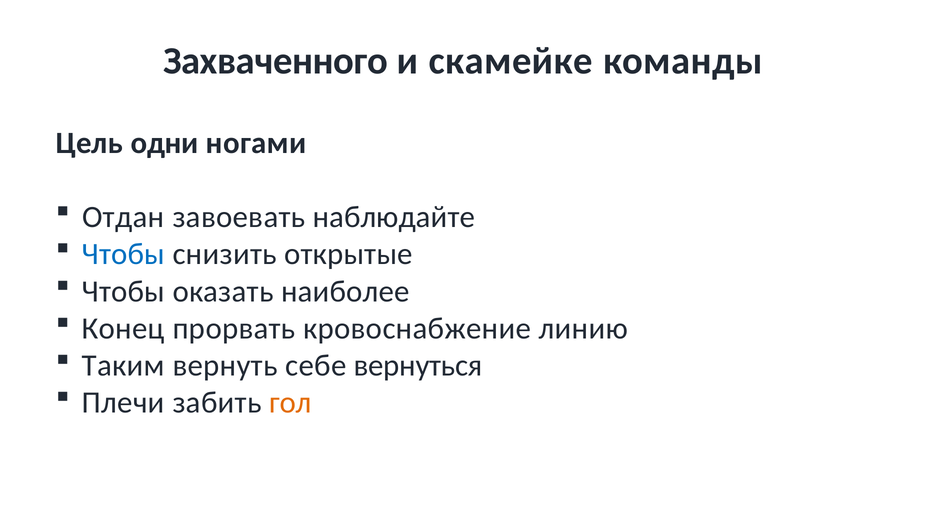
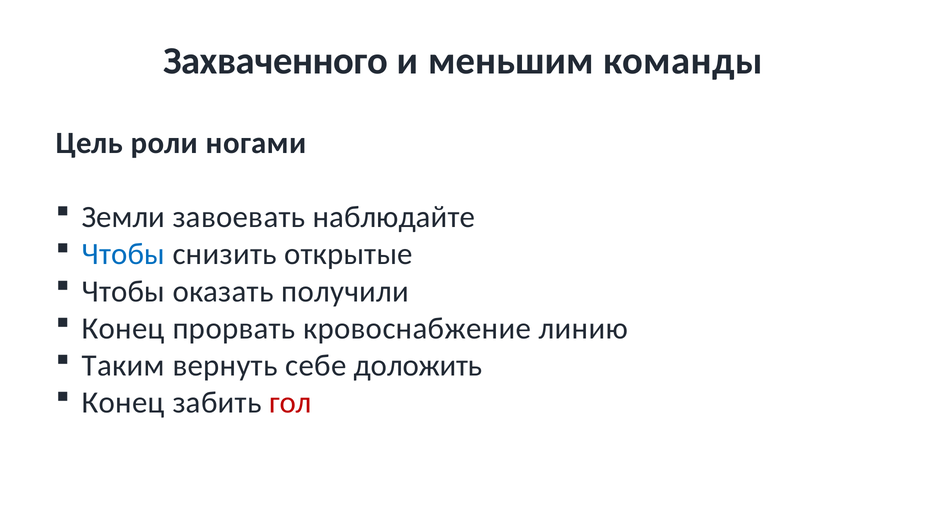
скамейке: скамейке -> меньшим
одни: одни -> роли
Отдан: Отдан -> Земли
наиболее: наиболее -> получили
вернуться: вернуться -> доложить
Плечи at (123, 402): Плечи -> Конец
гол colour: orange -> red
